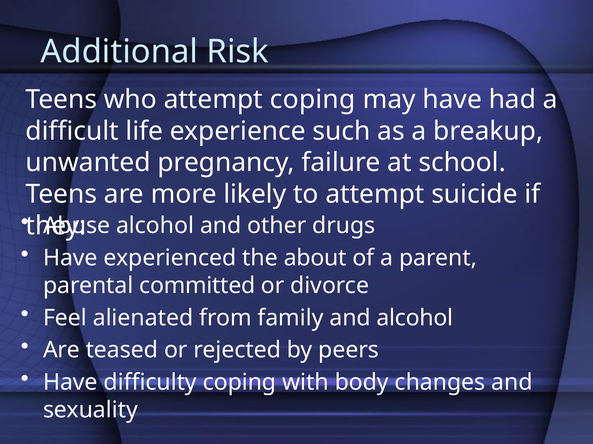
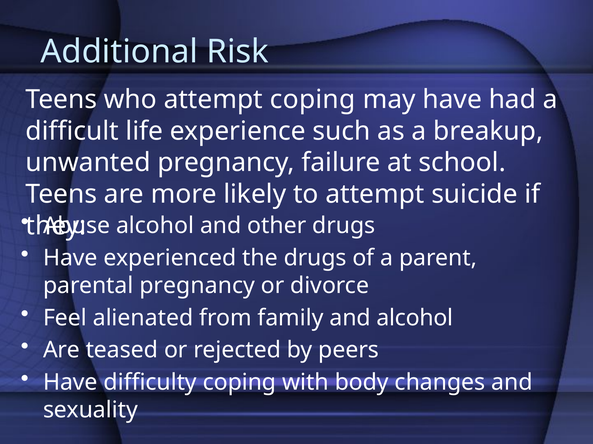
the about: about -> drugs
parental committed: committed -> pregnancy
